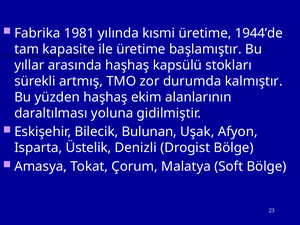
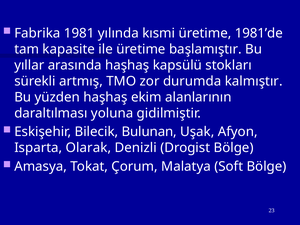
1944’de: 1944’de -> 1981’de
Üstelik: Üstelik -> Olarak
